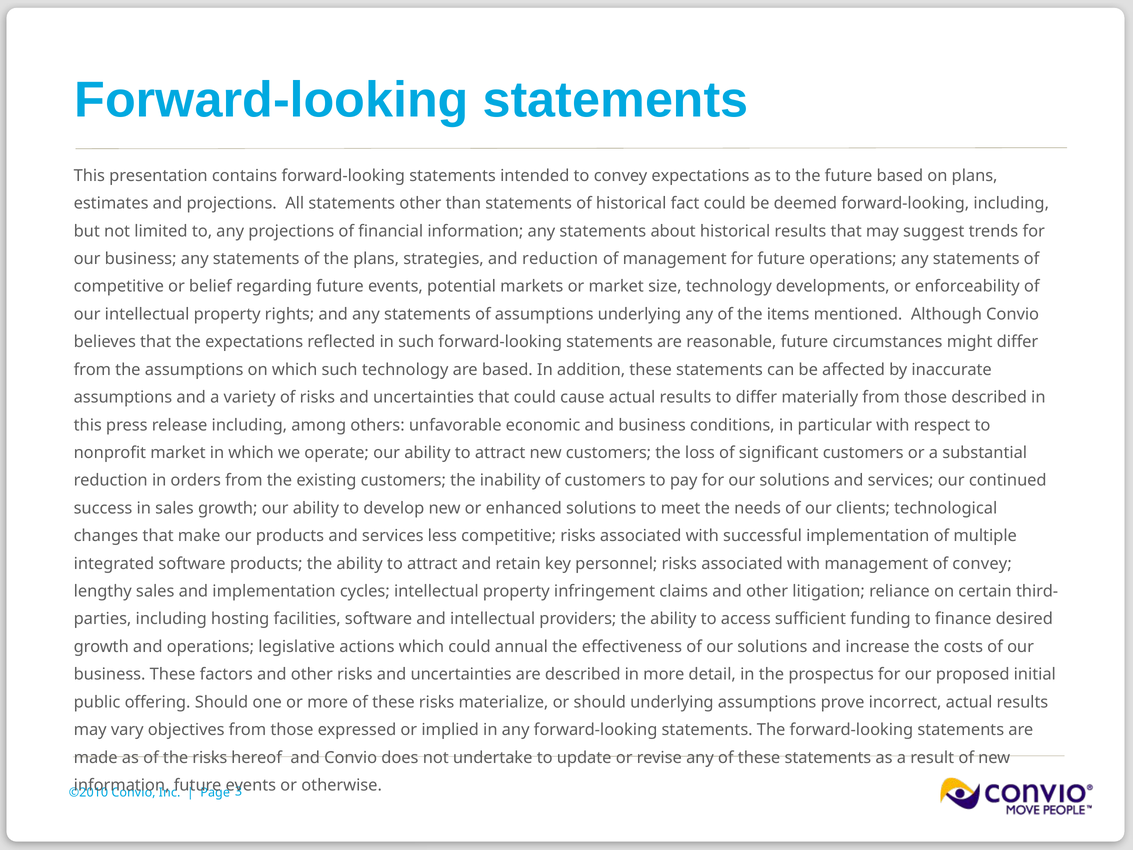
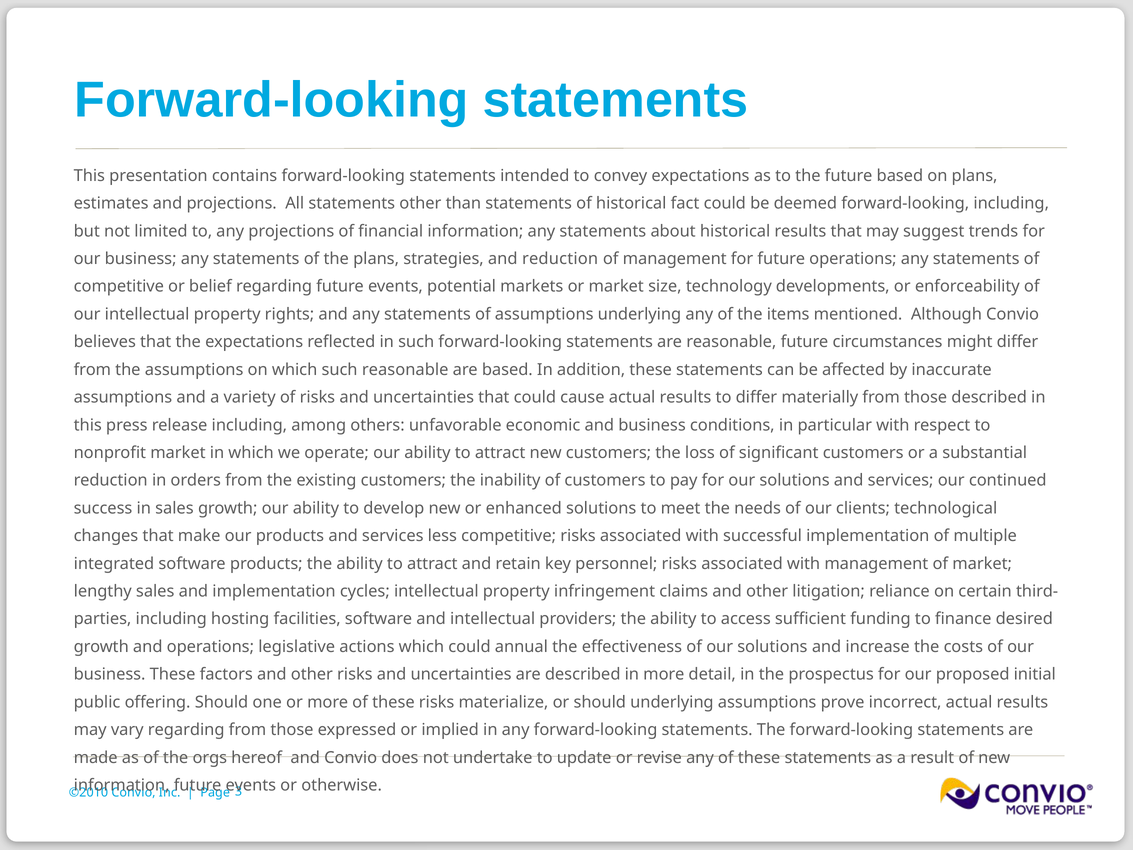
such technology: technology -> reasonable
of convey: convey -> market
vary objectives: objectives -> regarding
the risks: risks -> orgs
